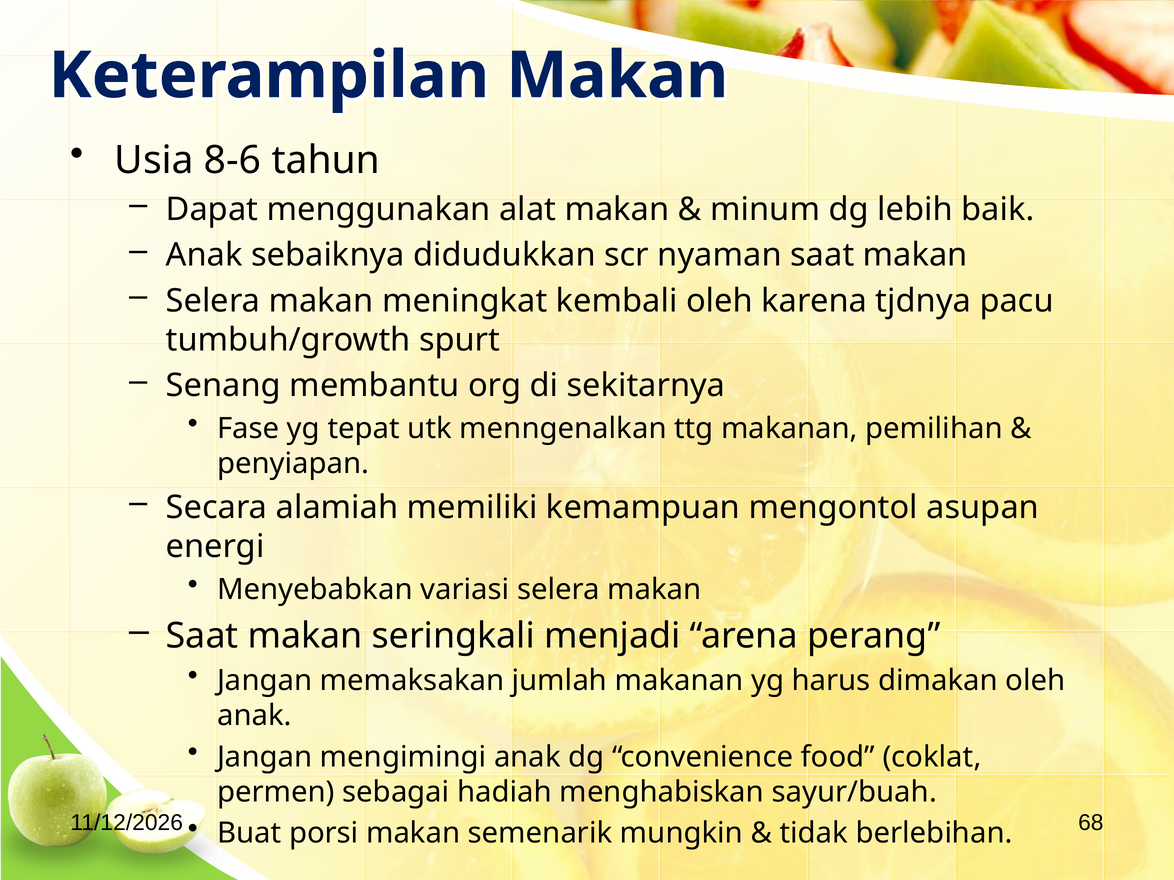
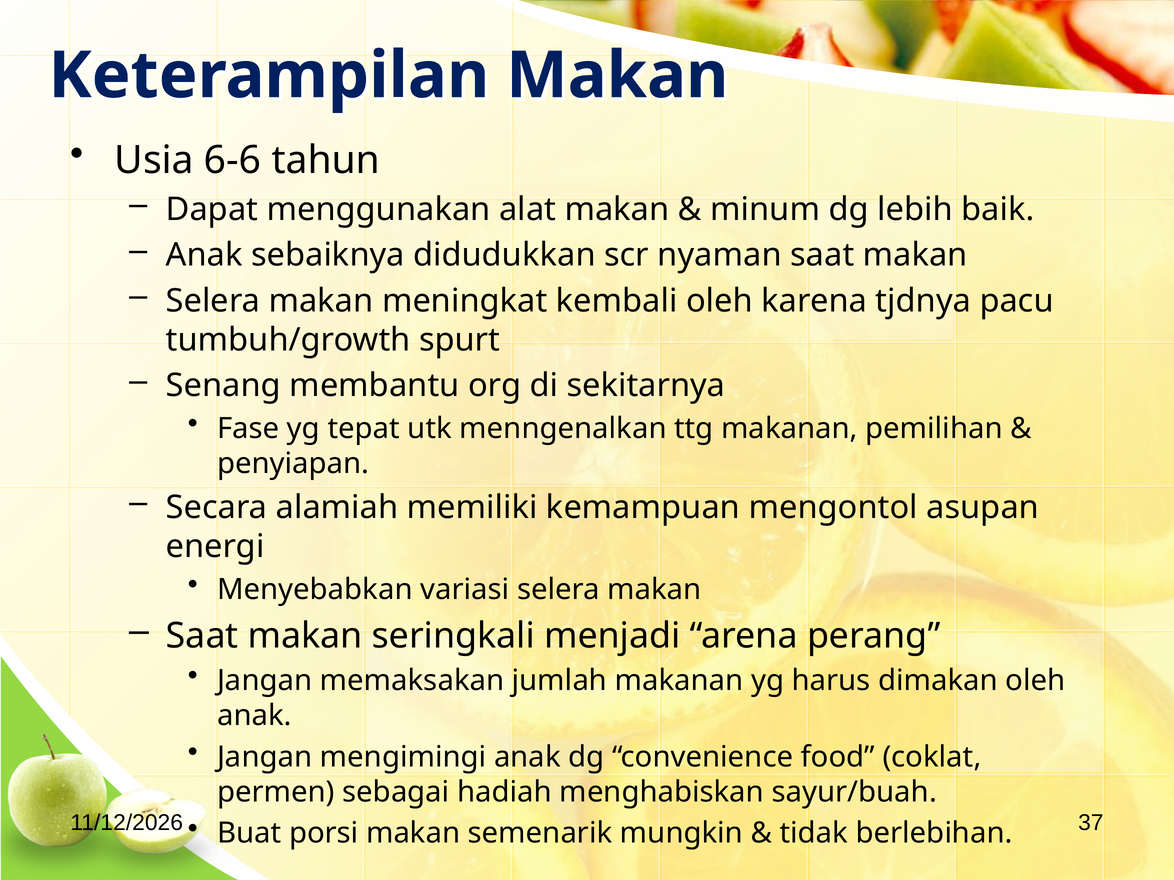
8-6: 8-6 -> 6-6
68: 68 -> 37
